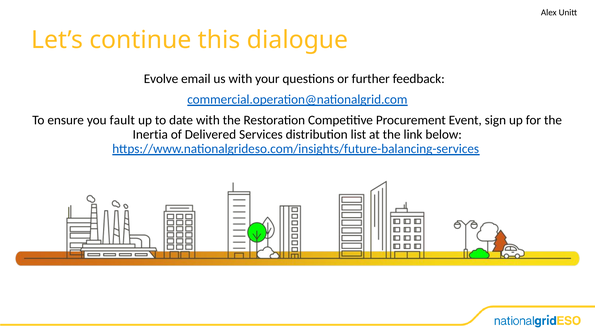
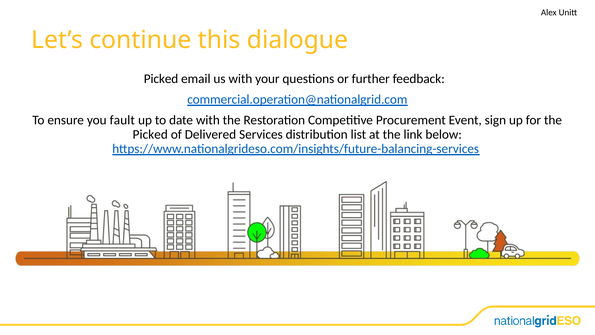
Evolve at (161, 79): Evolve -> Picked
Inertia at (150, 134): Inertia -> Picked
